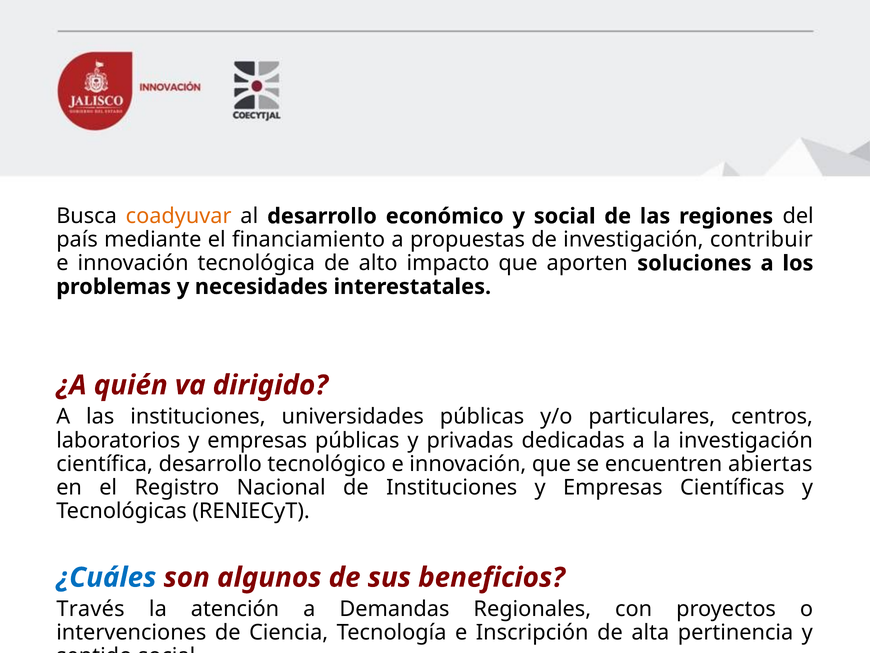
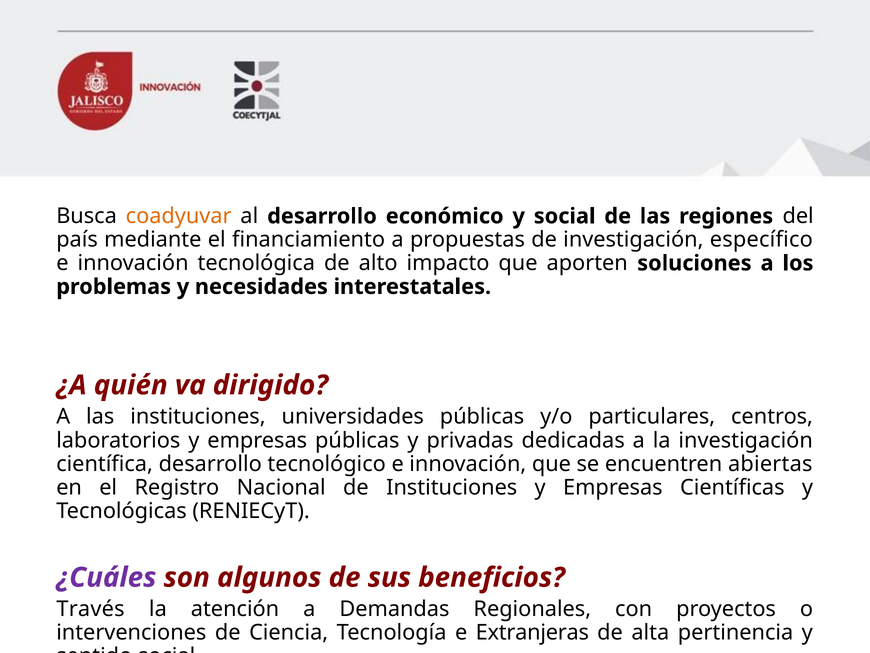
contribuir: contribuir -> específico
¿Cuáles colour: blue -> purple
Inscripción: Inscripción -> Extranjeras
